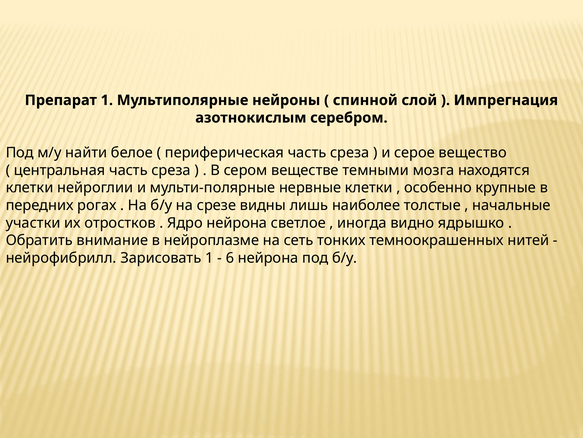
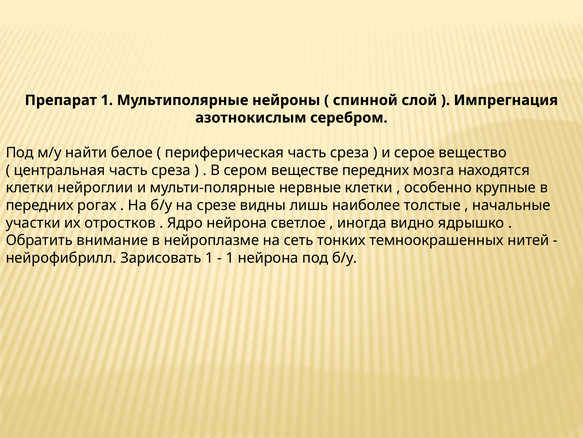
веществе темными: темными -> передних
6 at (230, 257): 6 -> 1
